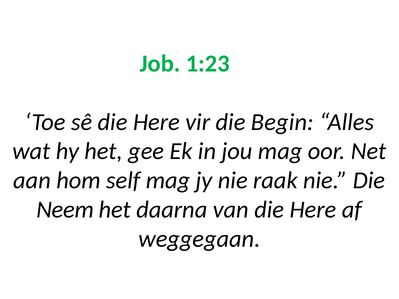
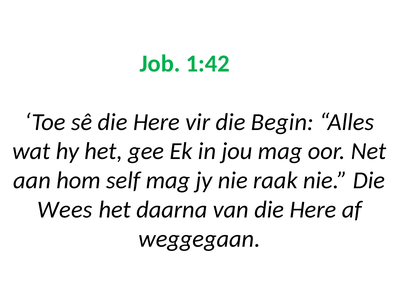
1:23: 1:23 -> 1:42
Neem: Neem -> Wees
